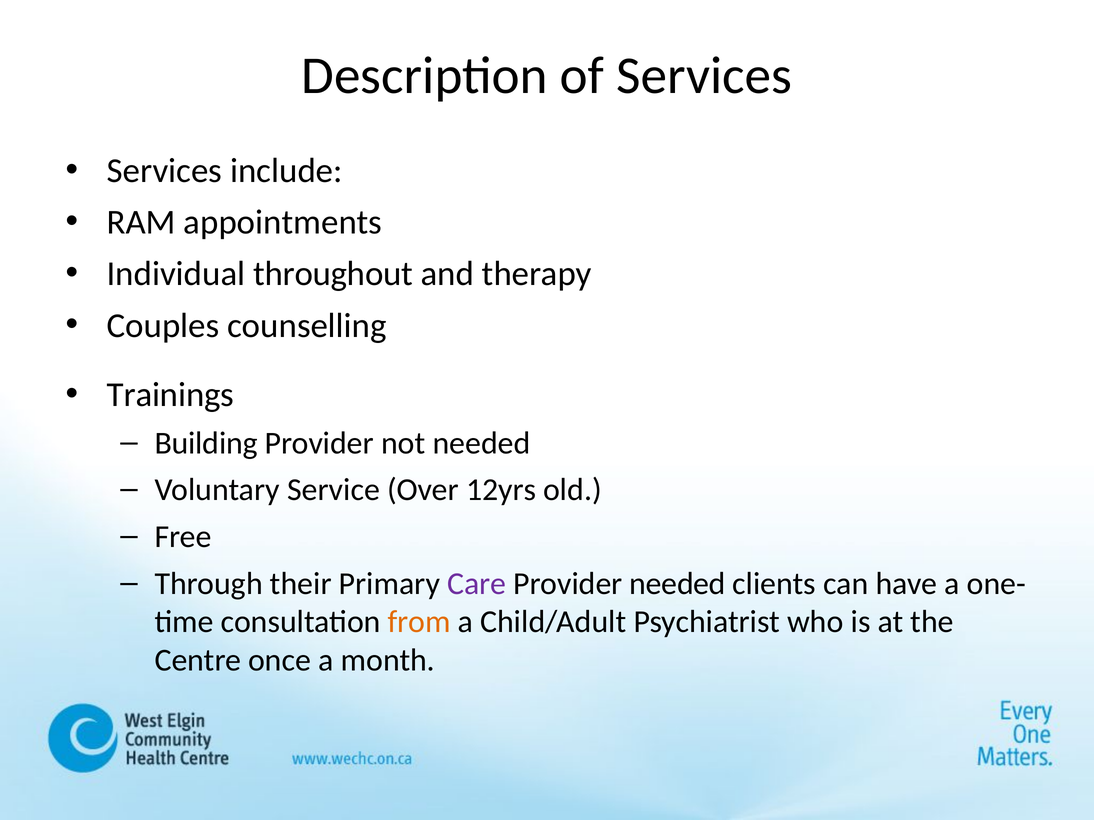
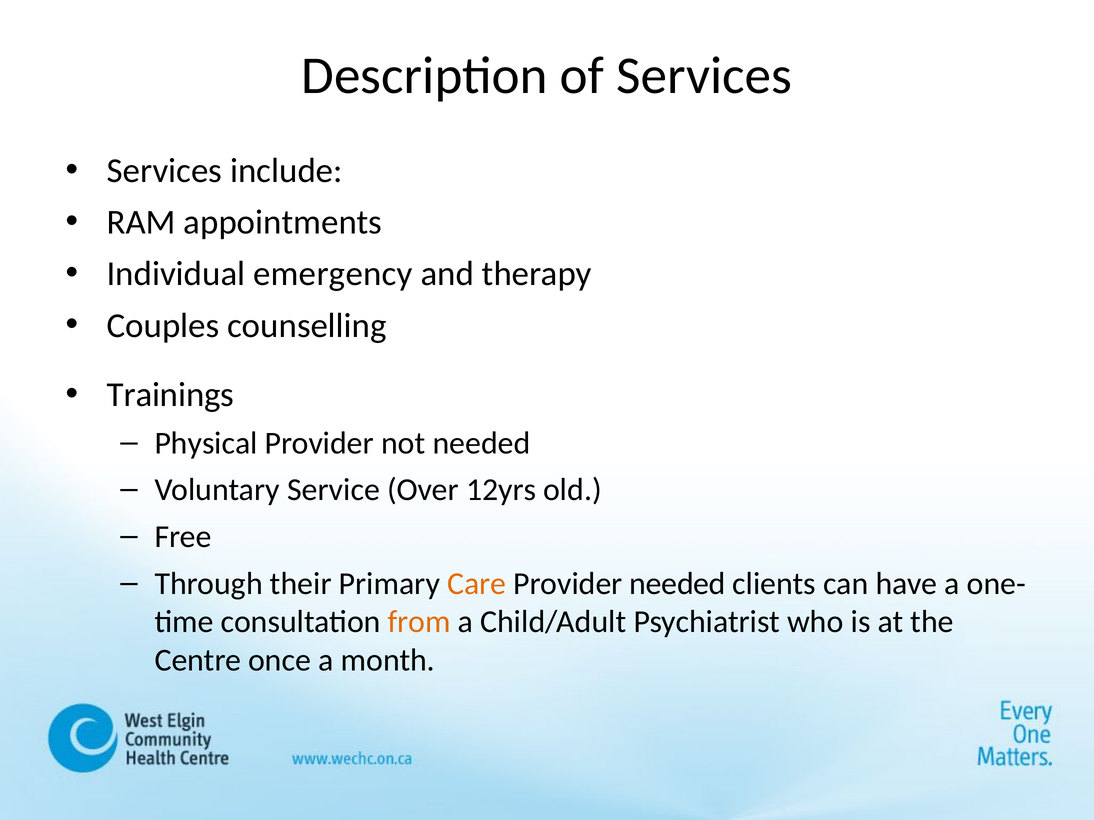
throughout: throughout -> emergency
Building: Building -> Physical
Care colour: purple -> orange
